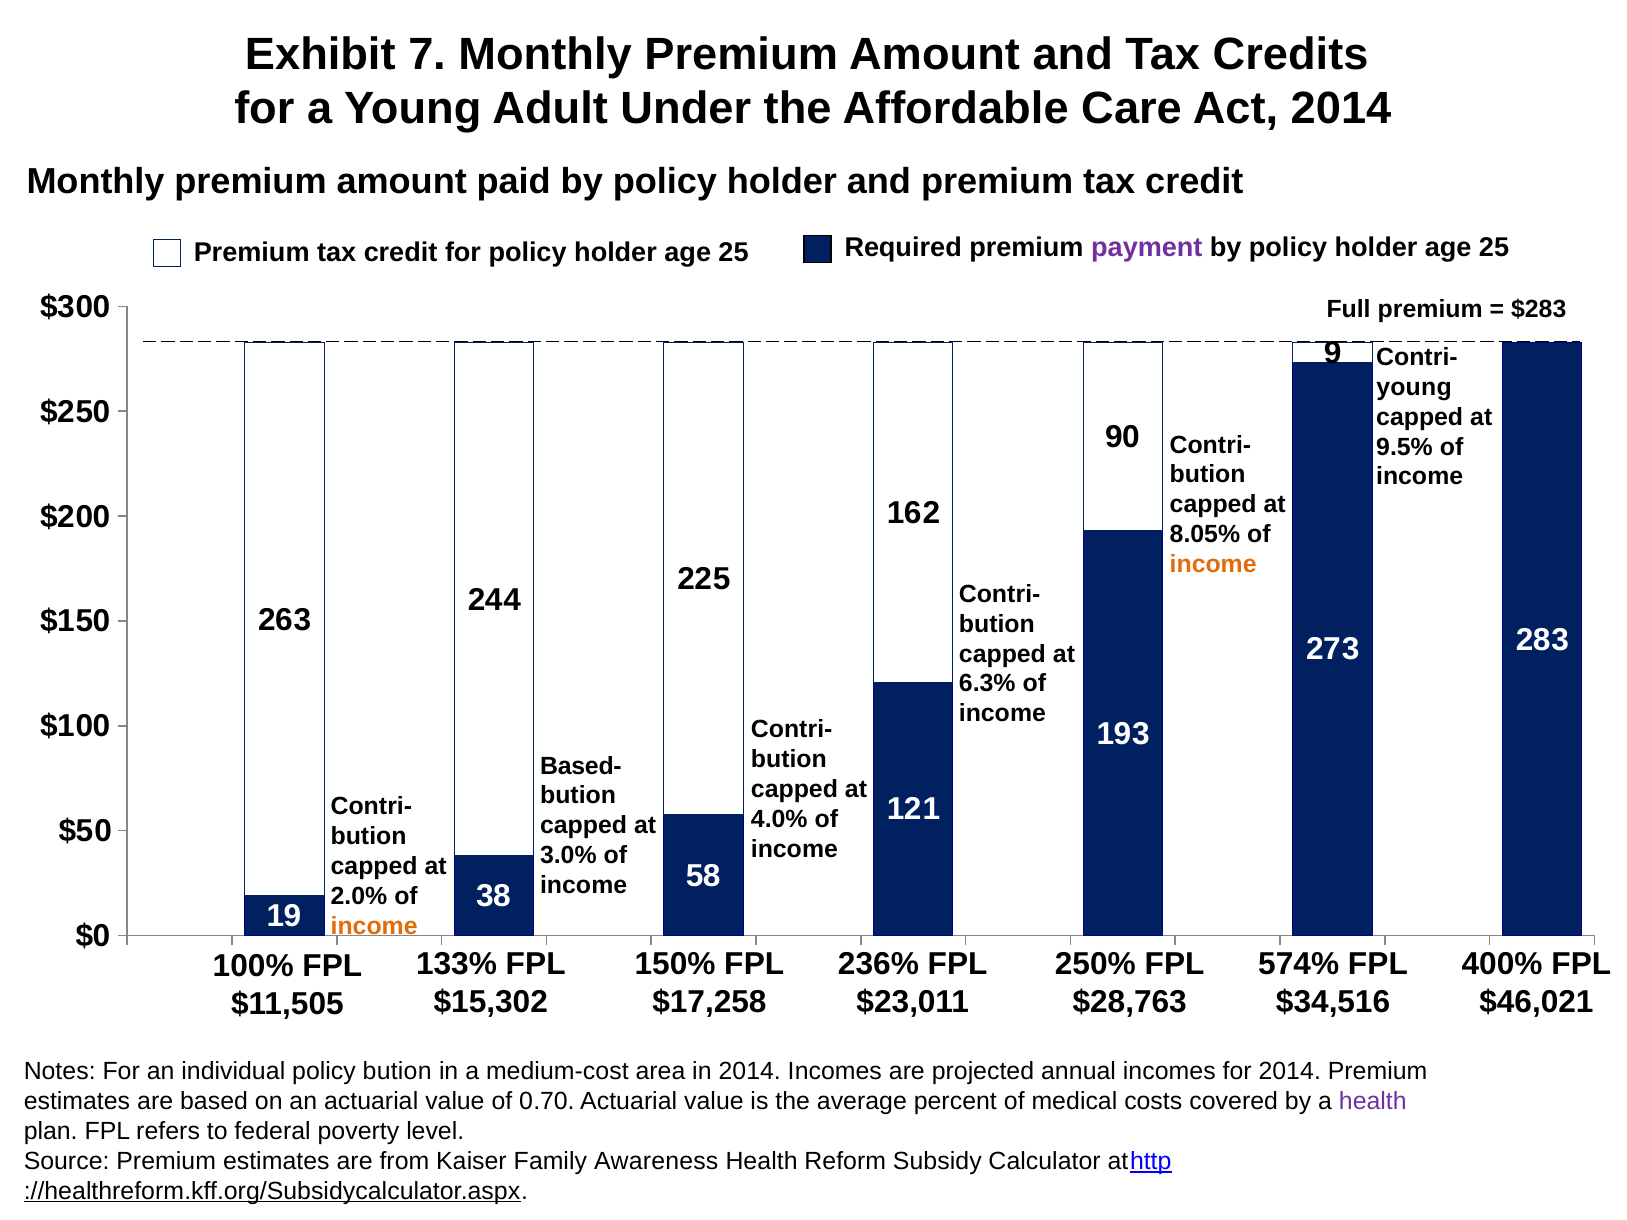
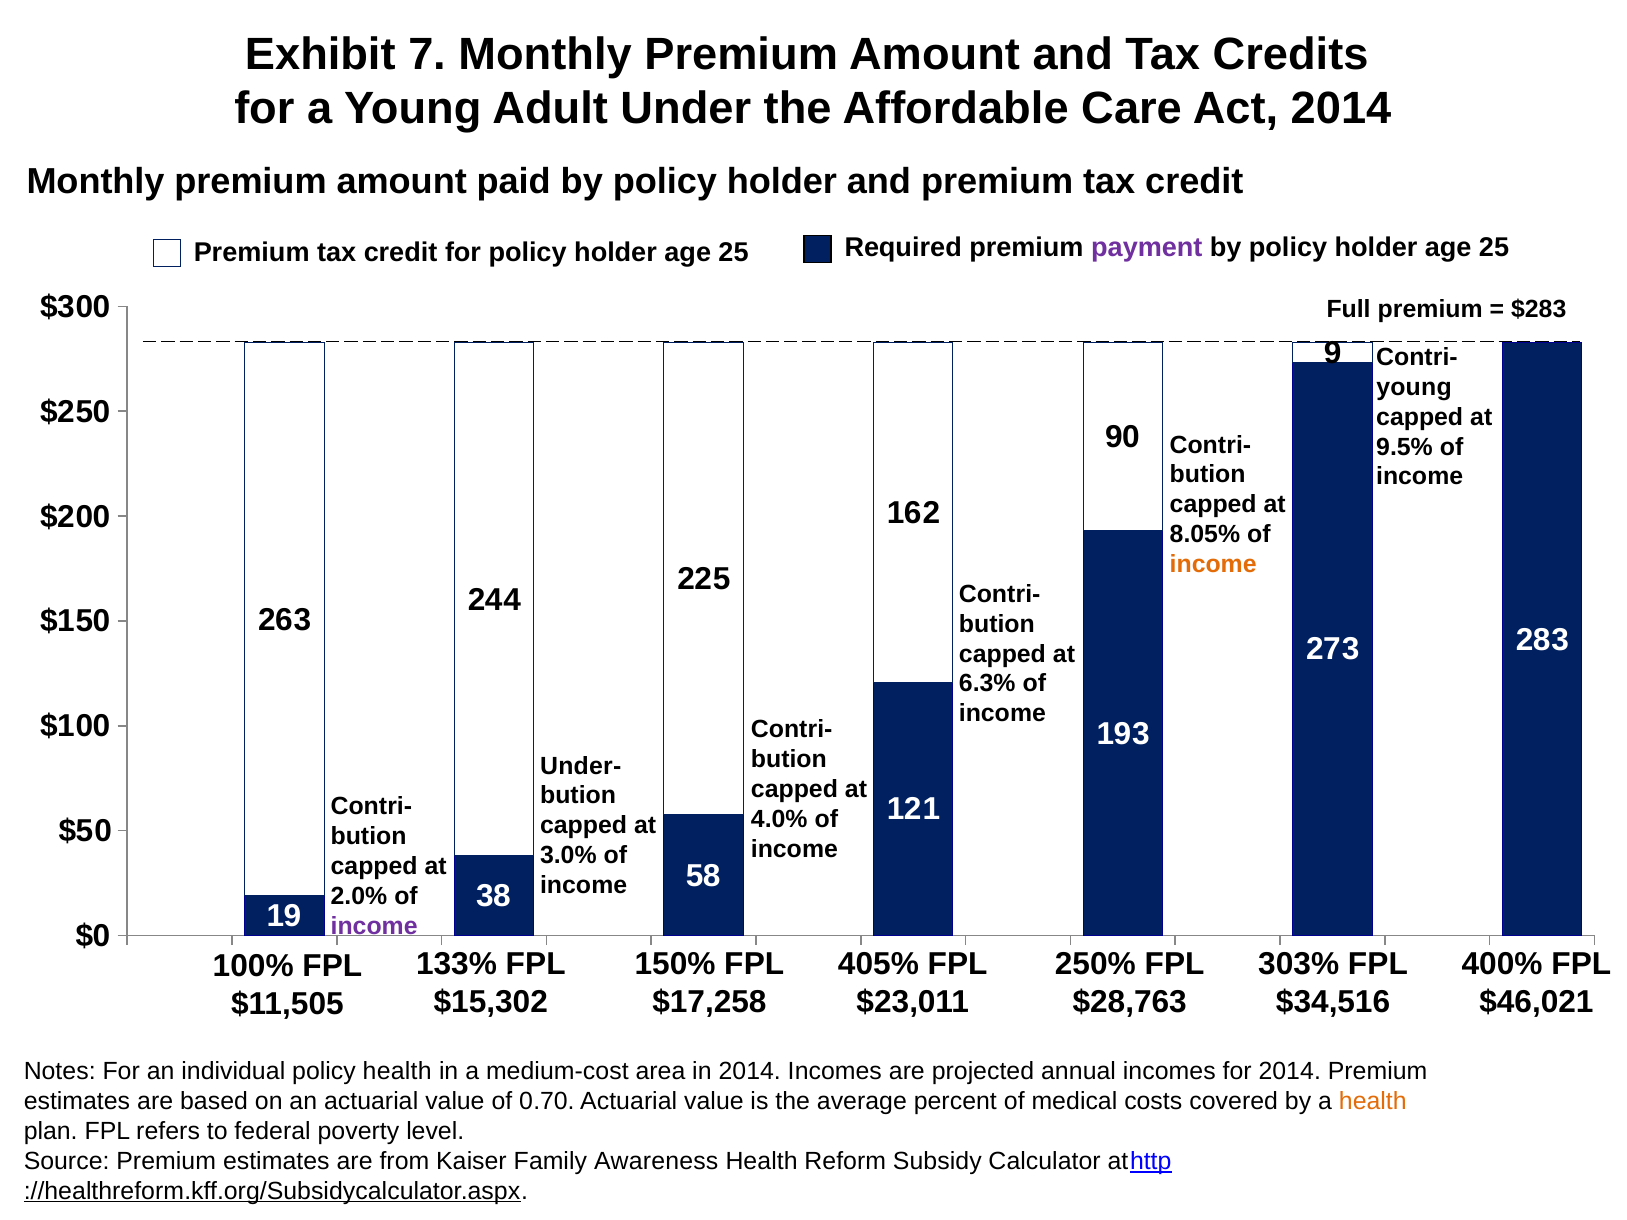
Based-: Based- -> Under-
income at (374, 926) colour: orange -> purple
236%: 236% -> 405%
574%: 574% -> 303%
policy bution: bution -> health
health at (1373, 1102) colour: purple -> orange
